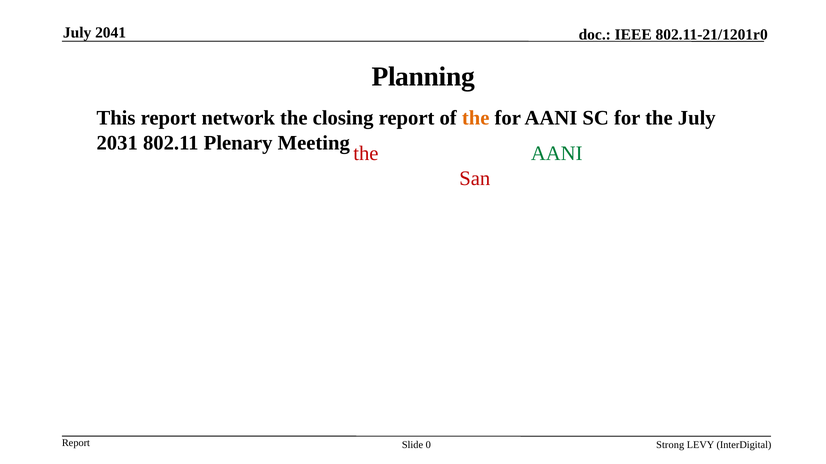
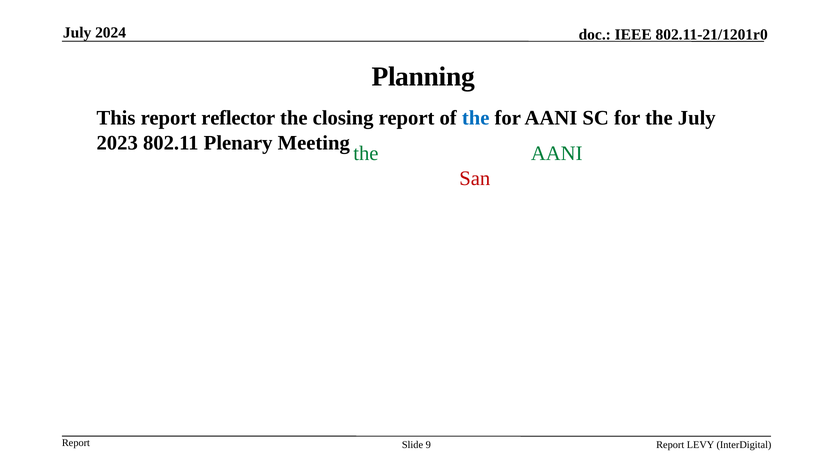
2041: 2041 -> 2024
network: network -> reflector
the at (476, 118) colour: orange -> blue
2031: 2031 -> 2023
the at (366, 154) colour: red -> green
0: 0 -> 9
Strong at (670, 446): Strong -> Report
